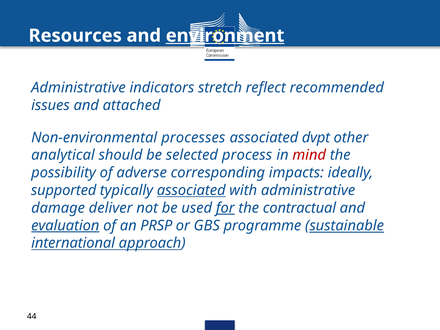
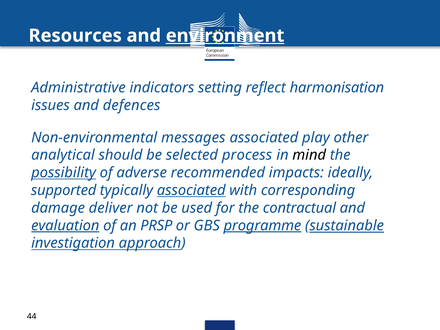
stretch: stretch -> setting
recommended: recommended -> harmonisation
attached: attached -> defences
processes: processes -> messages
dvpt: dvpt -> play
mind colour: red -> black
possibility underline: none -> present
corresponding: corresponding -> recommended
with administrative: administrative -> corresponding
for underline: present -> none
programme underline: none -> present
international: international -> investigation
